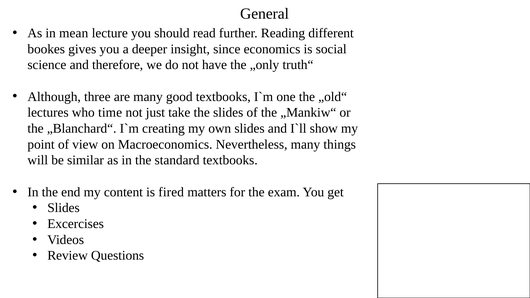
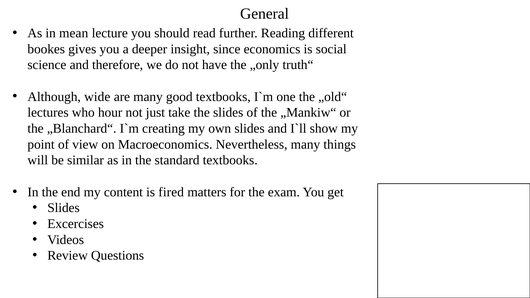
three: three -> wide
time: time -> hour
